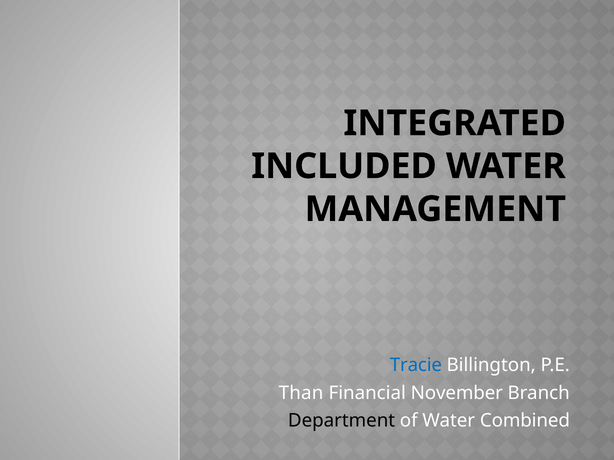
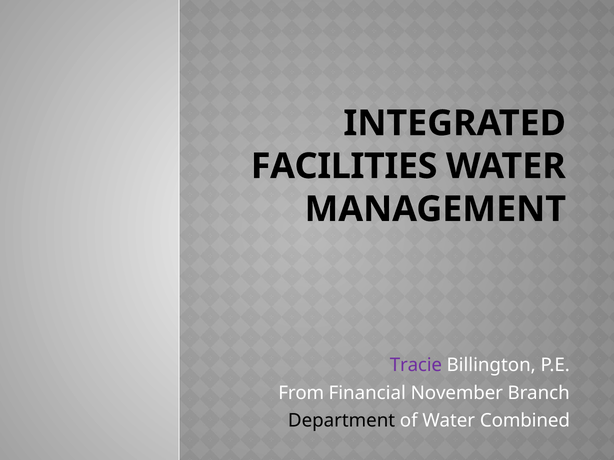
INCLUDED: INCLUDED -> FACILITIES
Tracie colour: blue -> purple
Than: Than -> From
